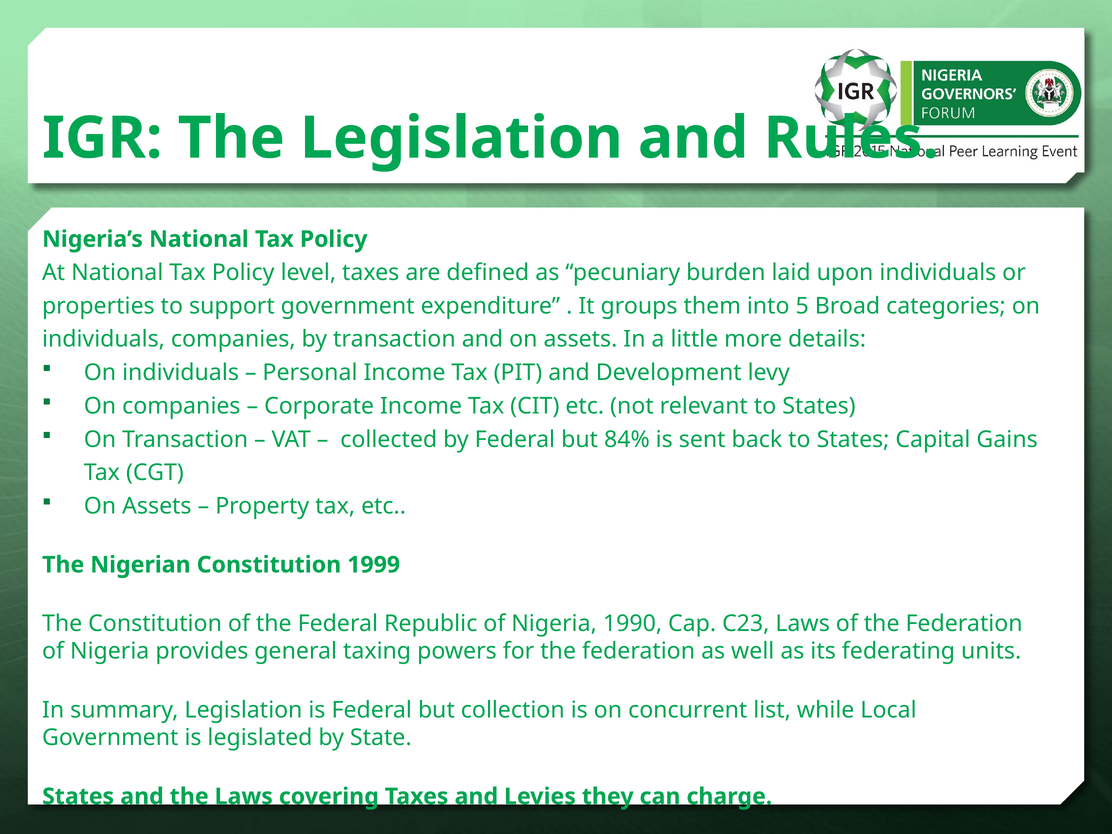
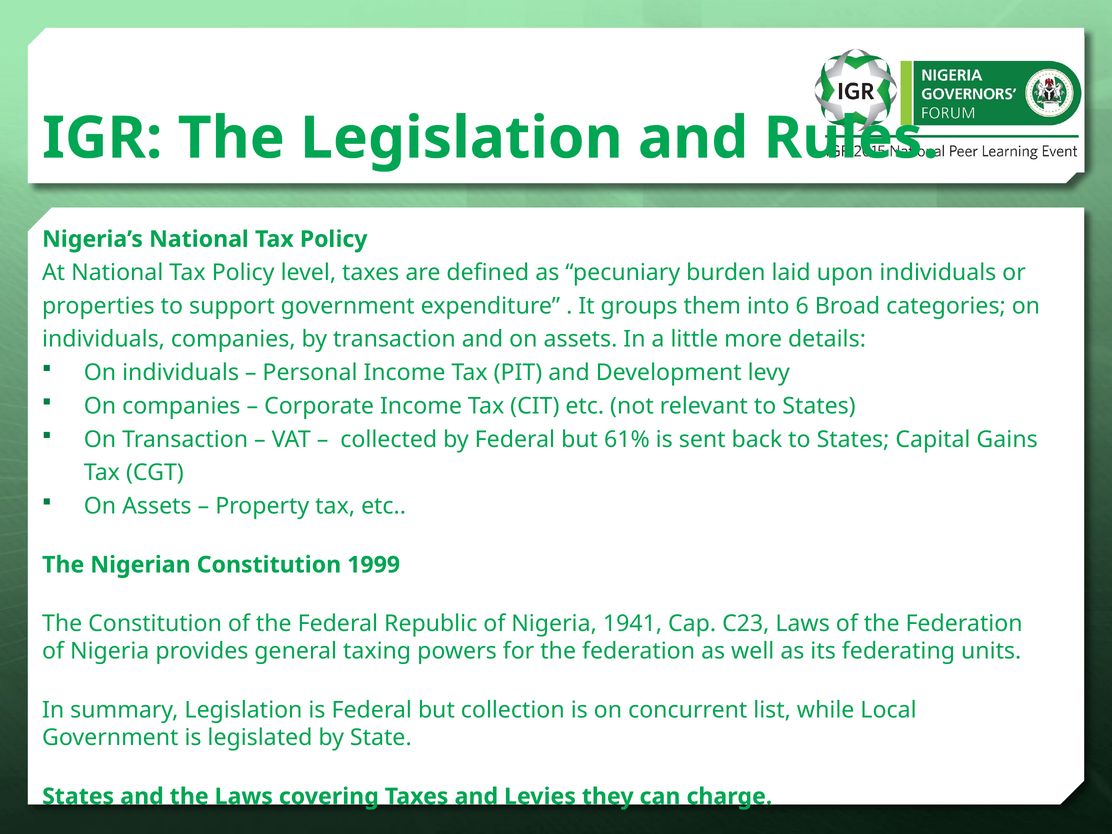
5: 5 -> 6
84%: 84% -> 61%
1990: 1990 -> 1941
